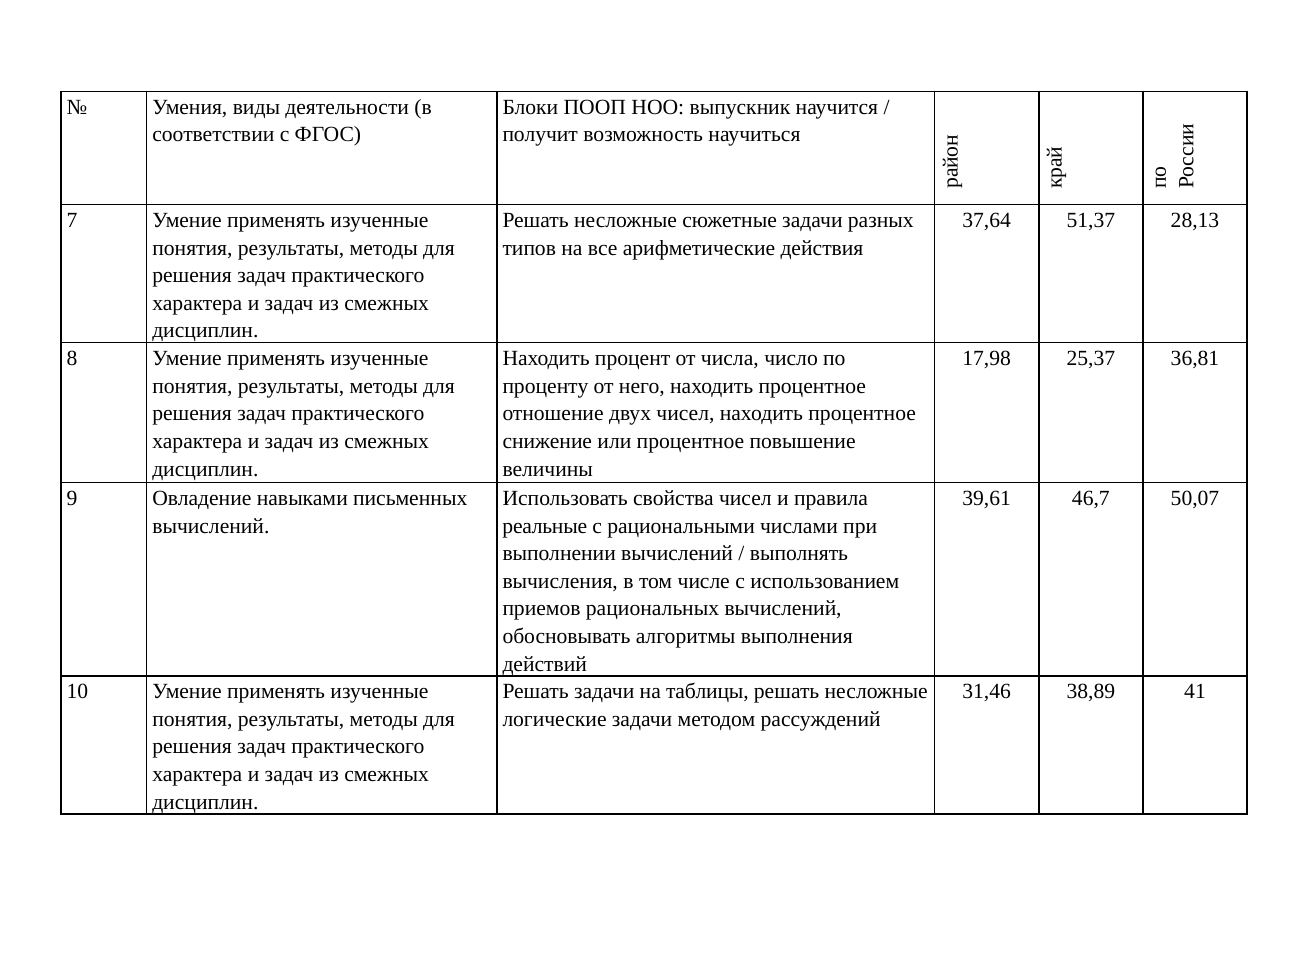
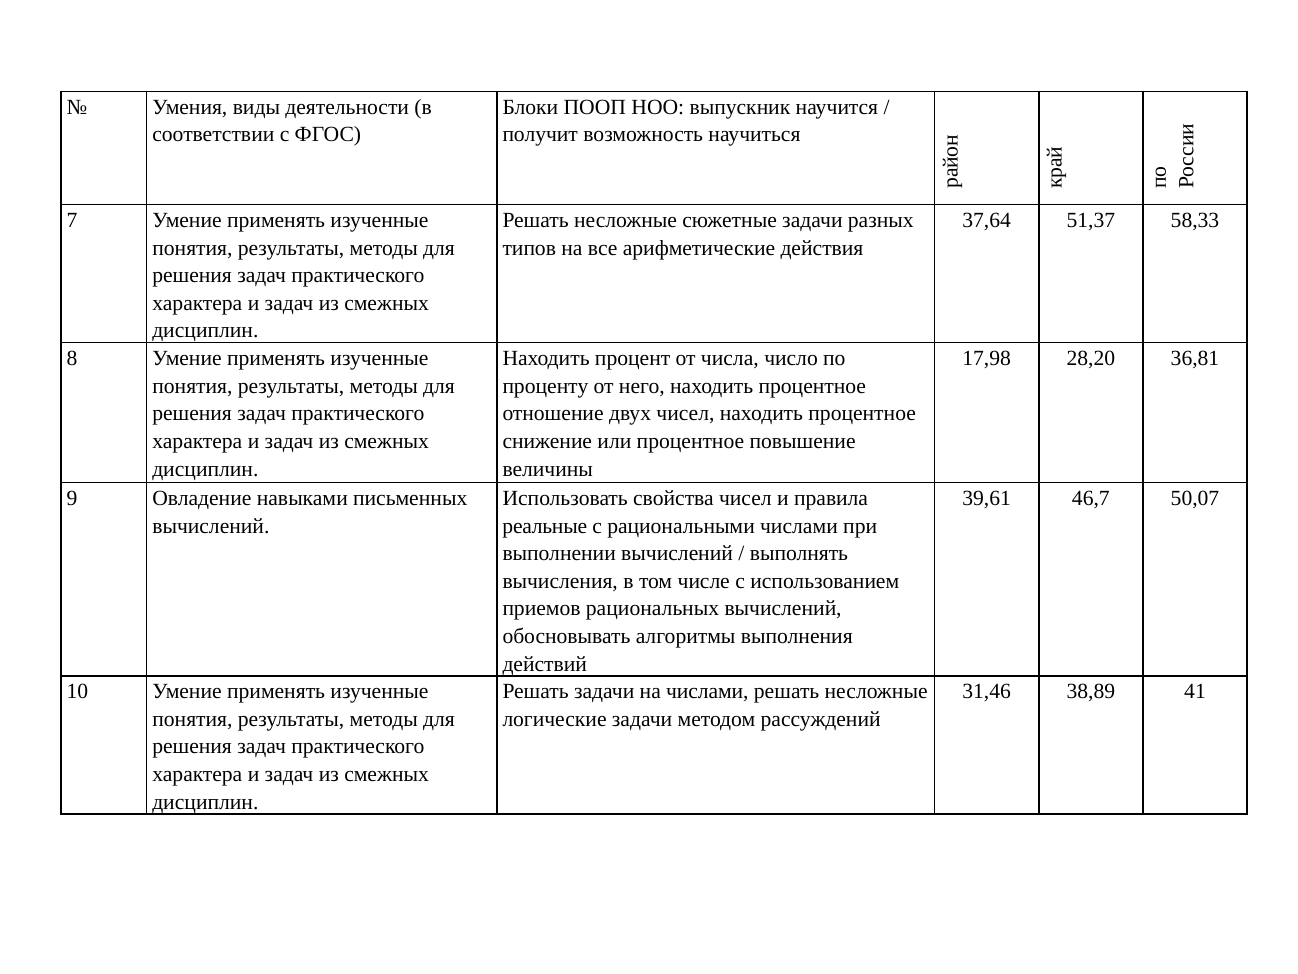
28,13: 28,13 -> 58,33
25,37: 25,37 -> 28,20
на таблицы: таблицы -> числами
